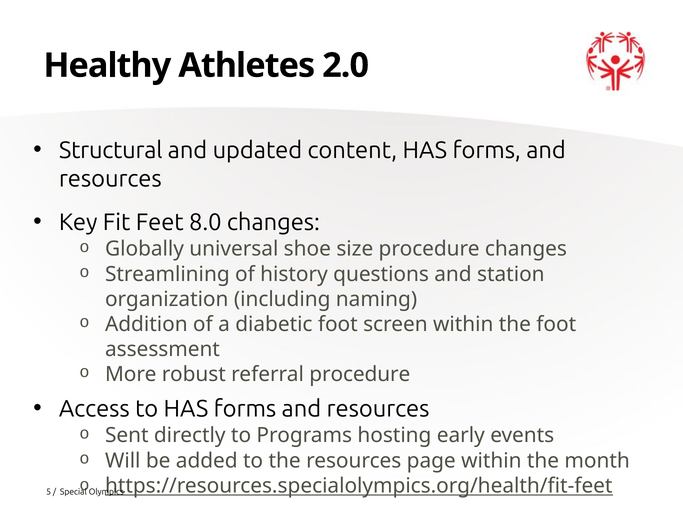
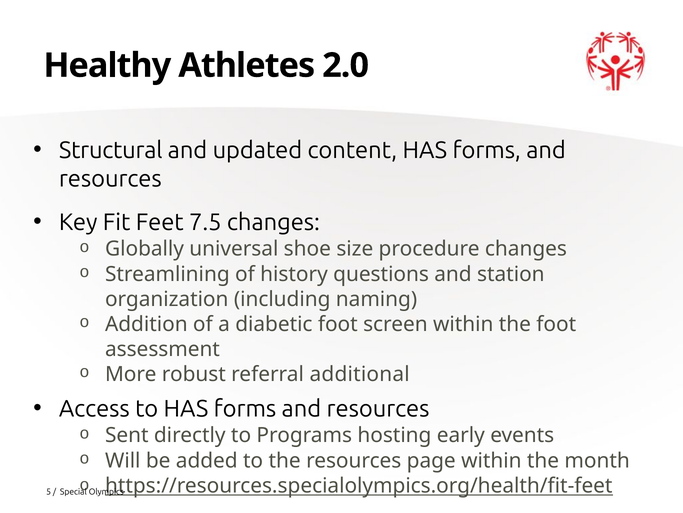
8.0: 8.0 -> 7.5
referral procedure: procedure -> additional
